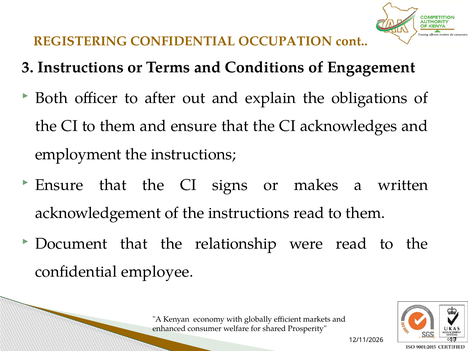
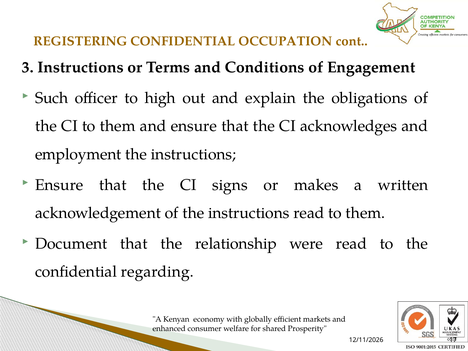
Both: Both -> Such
after: after -> high
employee: employee -> regarding
